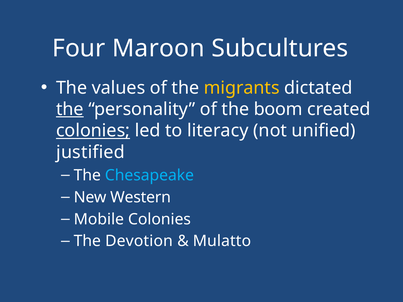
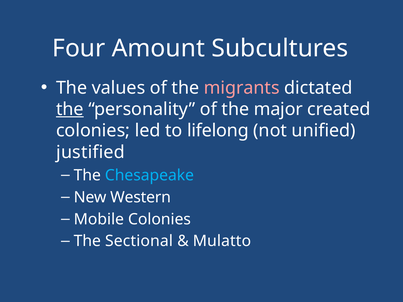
Maroon: Maroon -> Amount
migrants colour: yellow -> pink
boom: boom -> major
colonies at (93, 131) underline: present -> none
literacy: literacy -> lifelong
Devotion: Devotion -> Sectional
